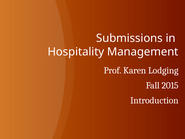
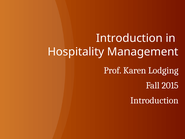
Submissions at (129, 38): Submissions -> Introduction
